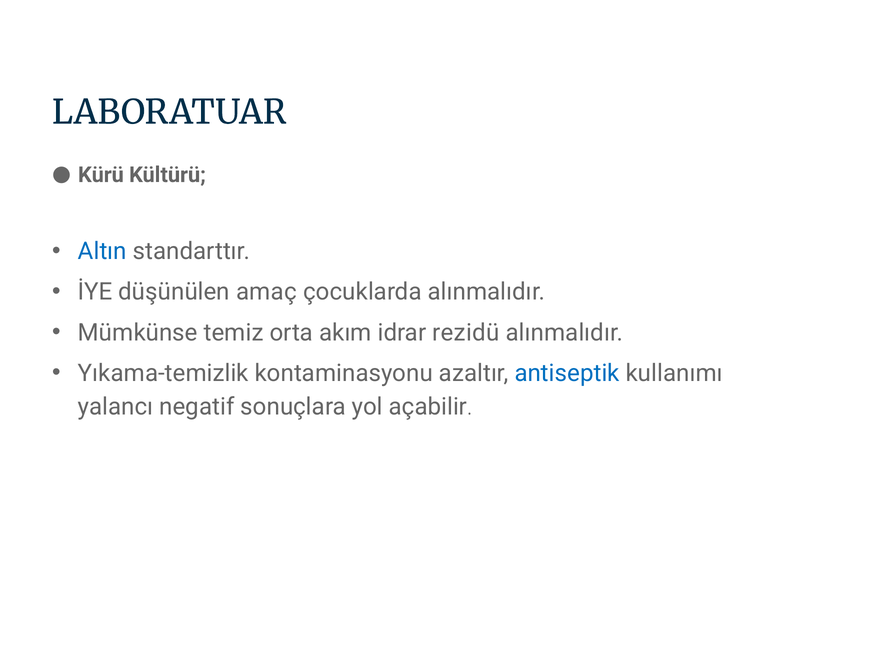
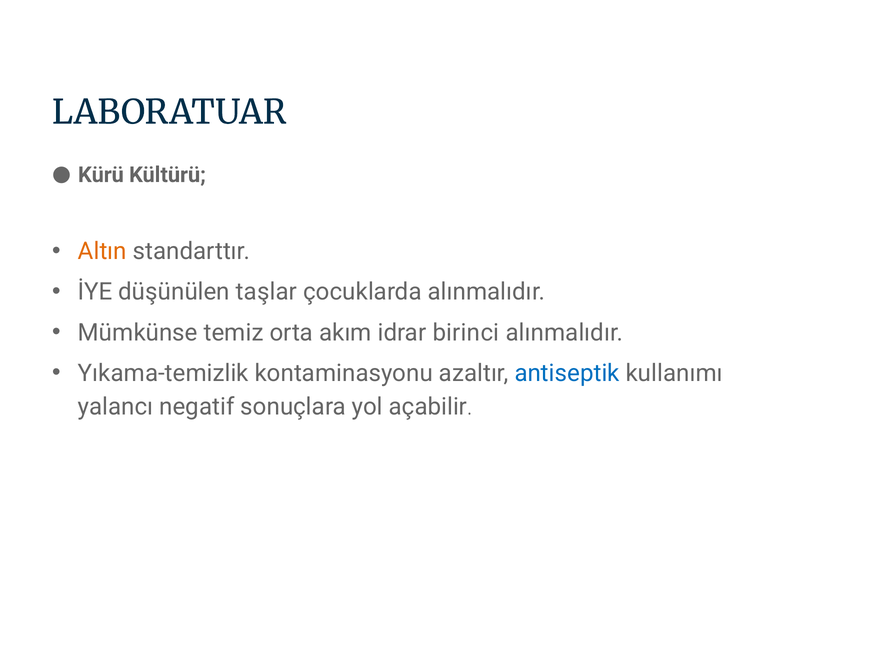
Altın colour: blue -> orange
amaç: amaç -> taşlar
rezidü: rezidü -> birinci
